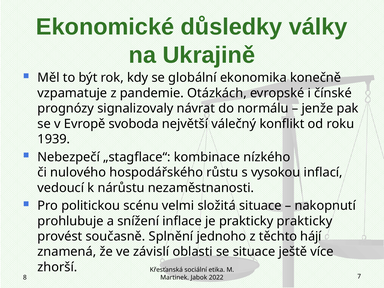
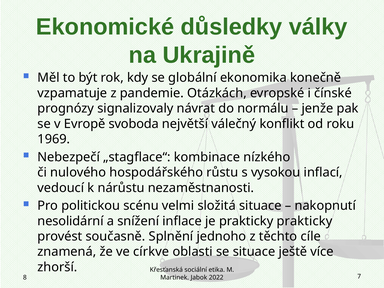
1939: 1939 -> 1969
prohlubuje: prohlubuje -> nesolidární
hájí: hájí -> cíle
závislí: závislí -> církve
